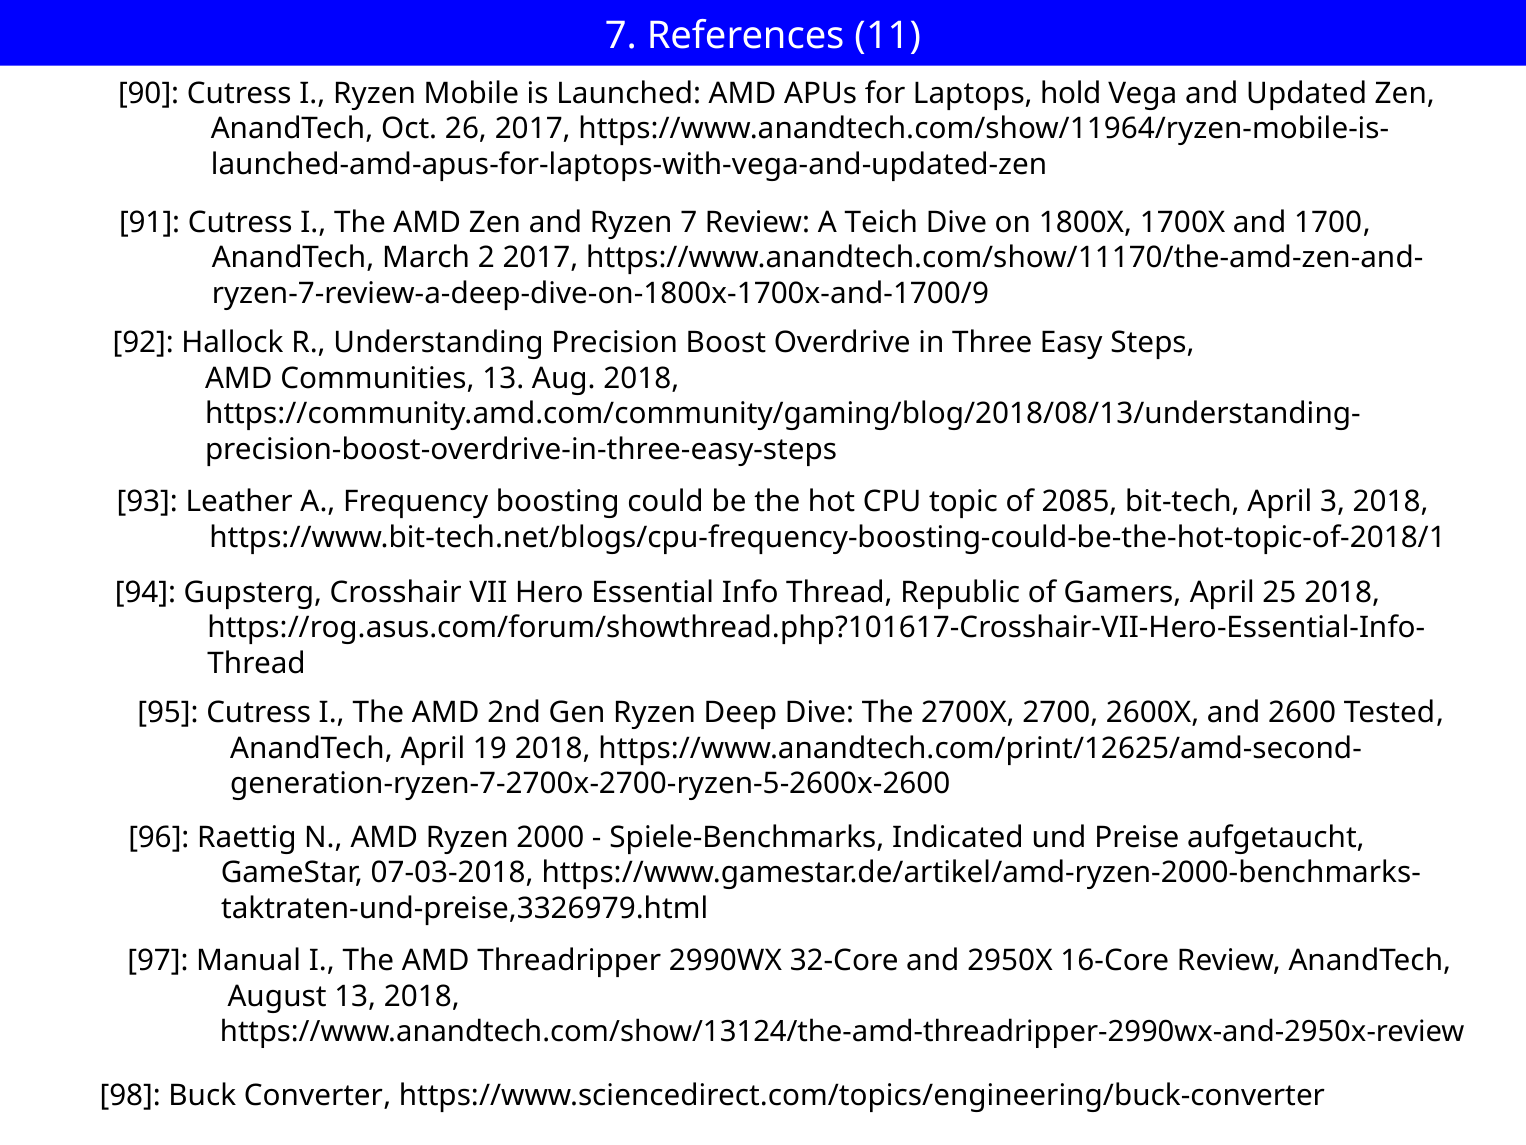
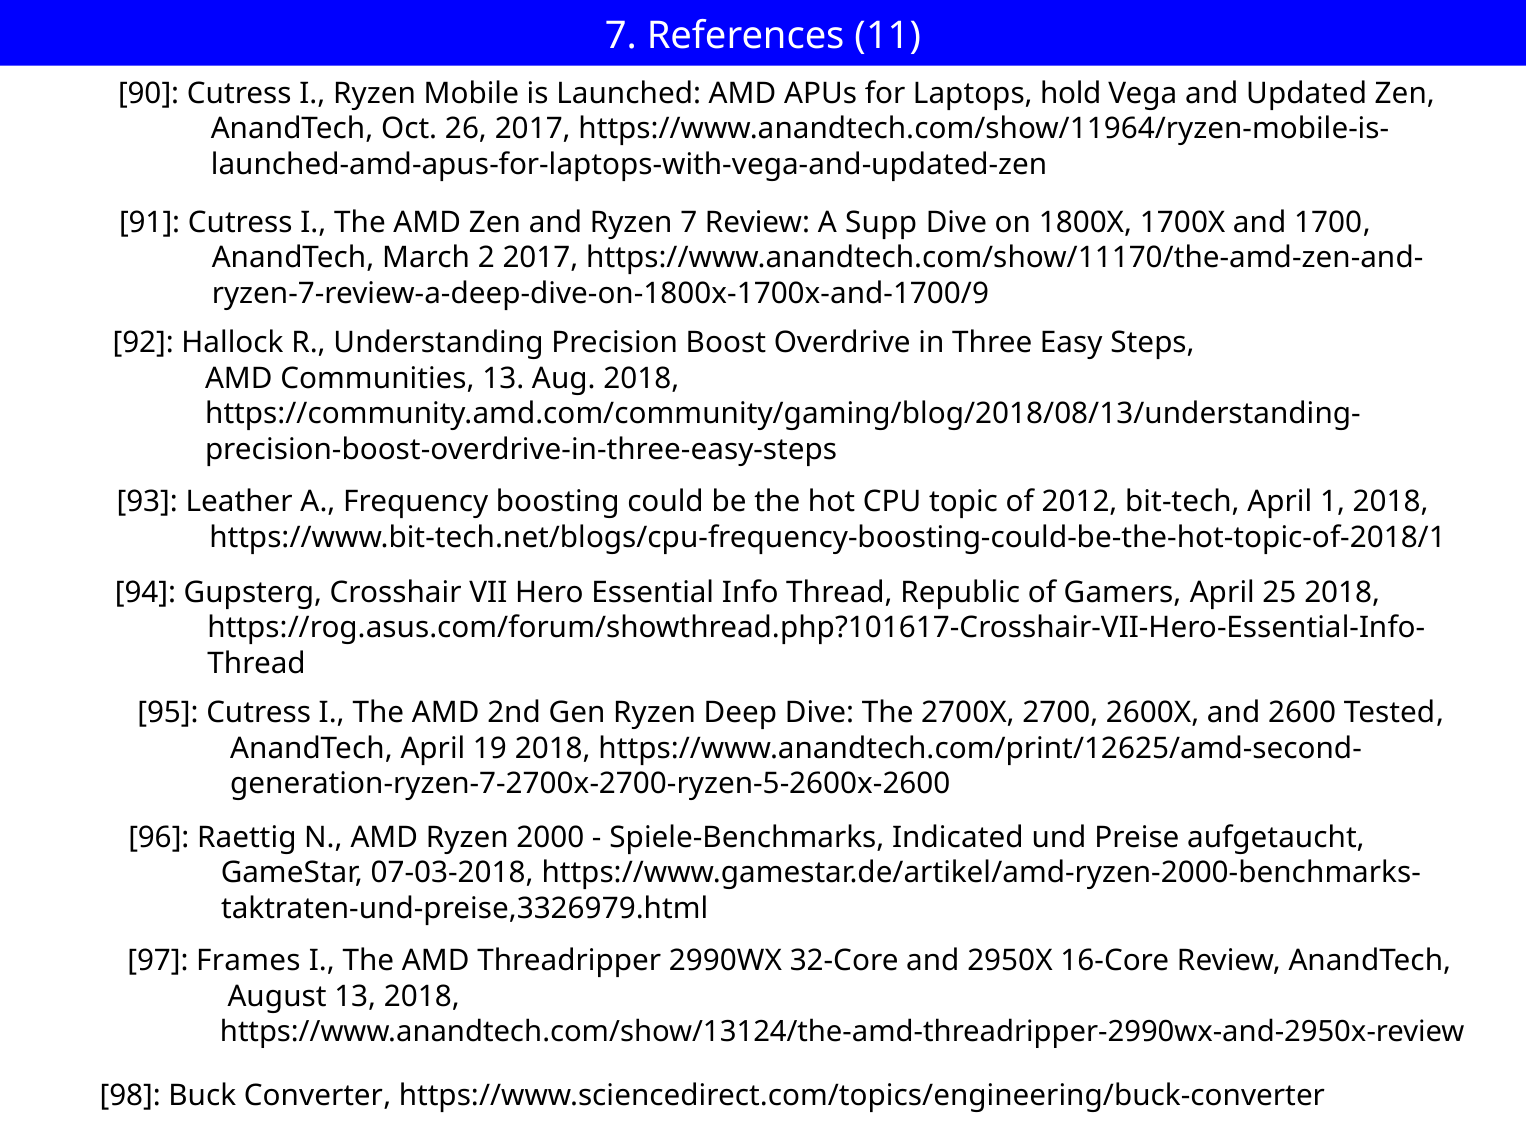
Teich: Teich -> Supp
2085: 2085 -> 2012
3: 3 -> 1
Manual: Manual -> Frames
